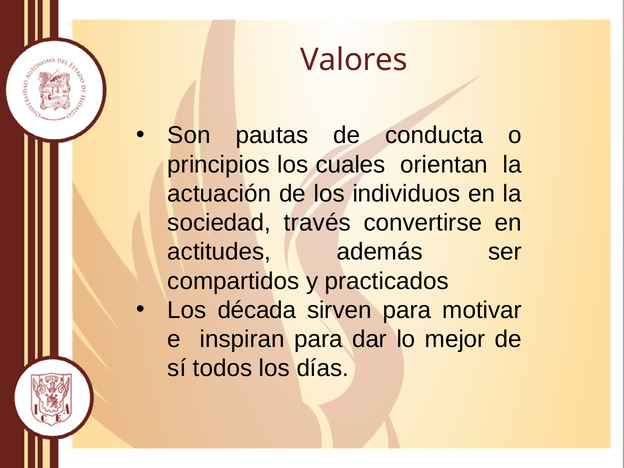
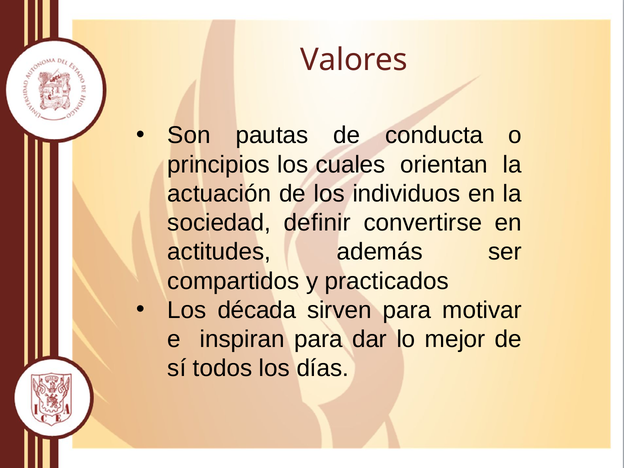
través: través -> definir
